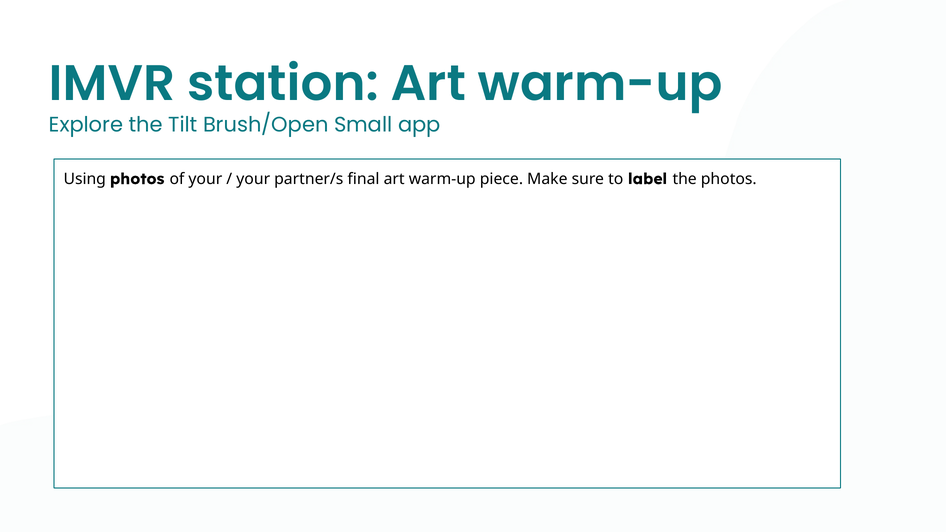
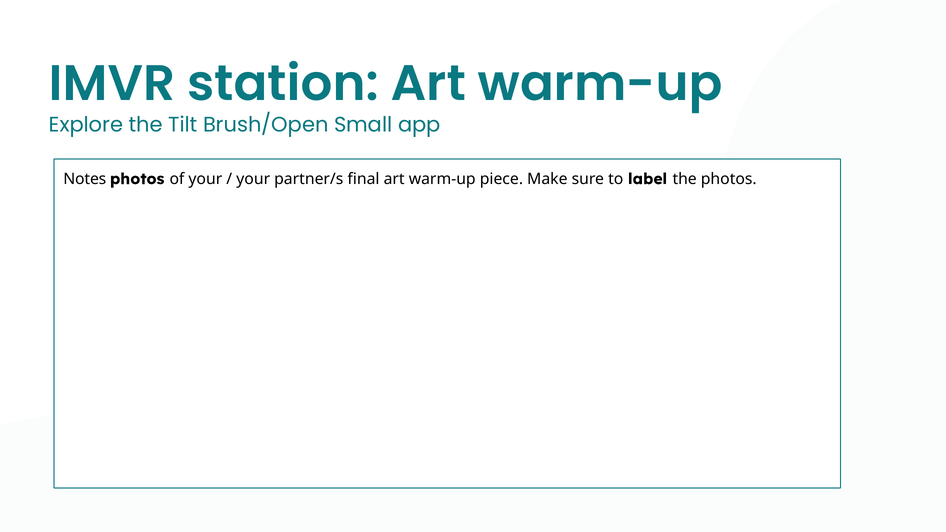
Using: Using -> Notes
